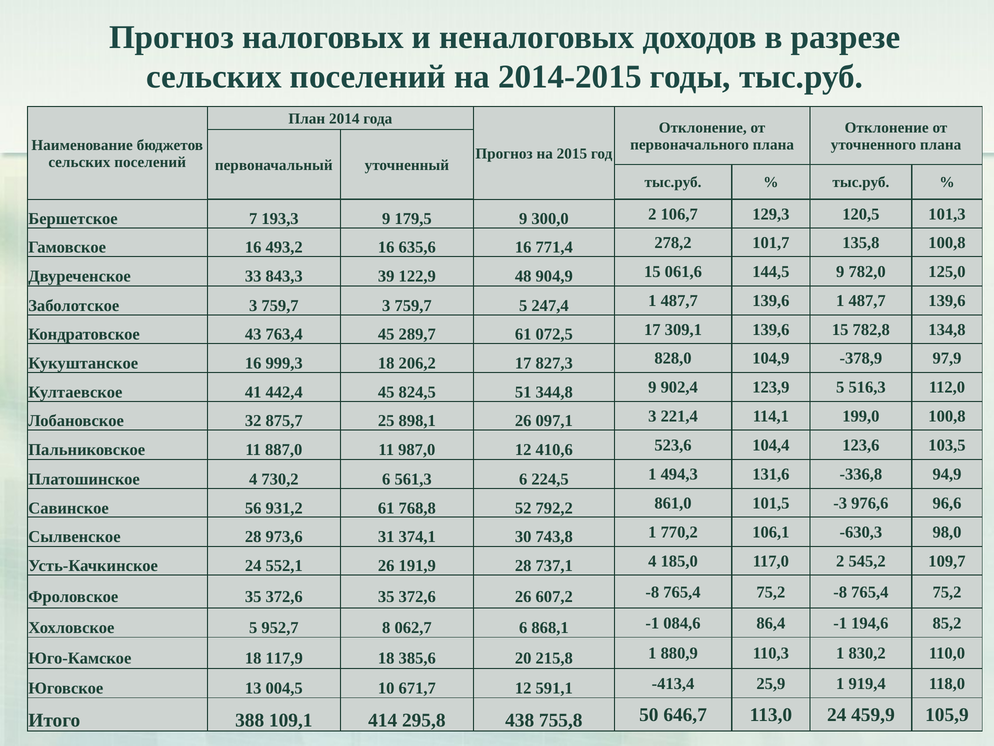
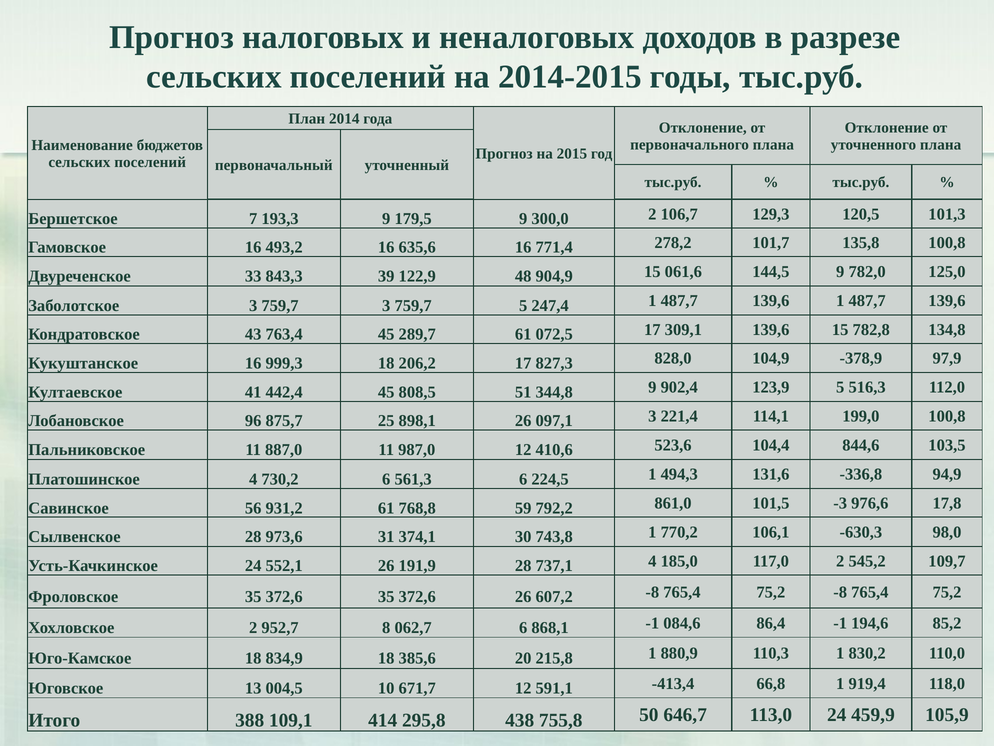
824,5: 824,5 -> 808,5
32: 32 -> 96
123,6: 123,6 -> 844,6
52: 52 -> 59
96,6: 96,6 -> 17,8
Хохловское 5: 5 -> 2
117,9: 117,9 -> 834,9
25,9: 25,9 -> 66,8
